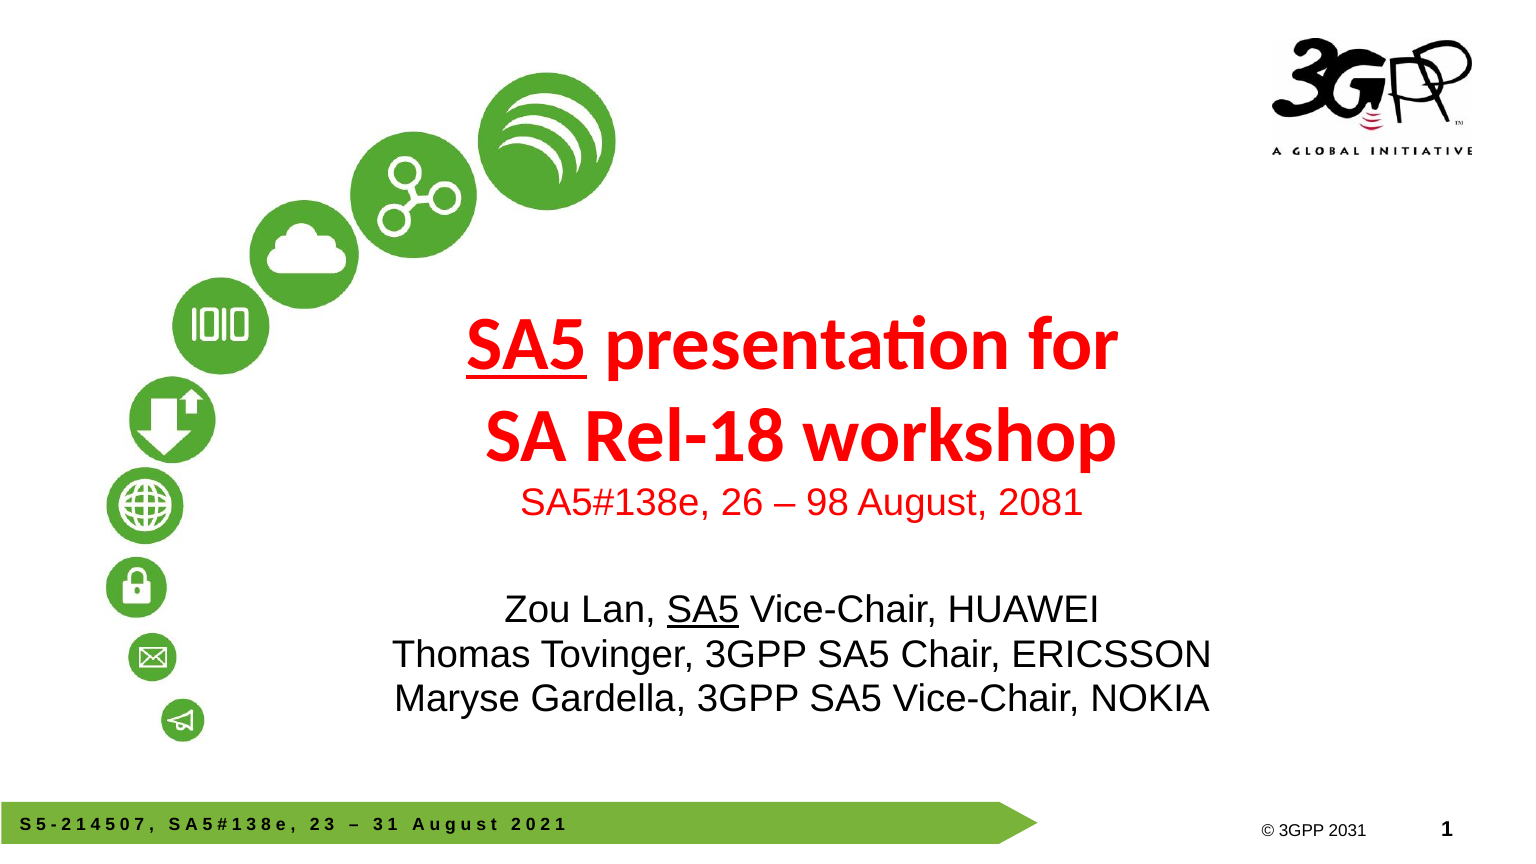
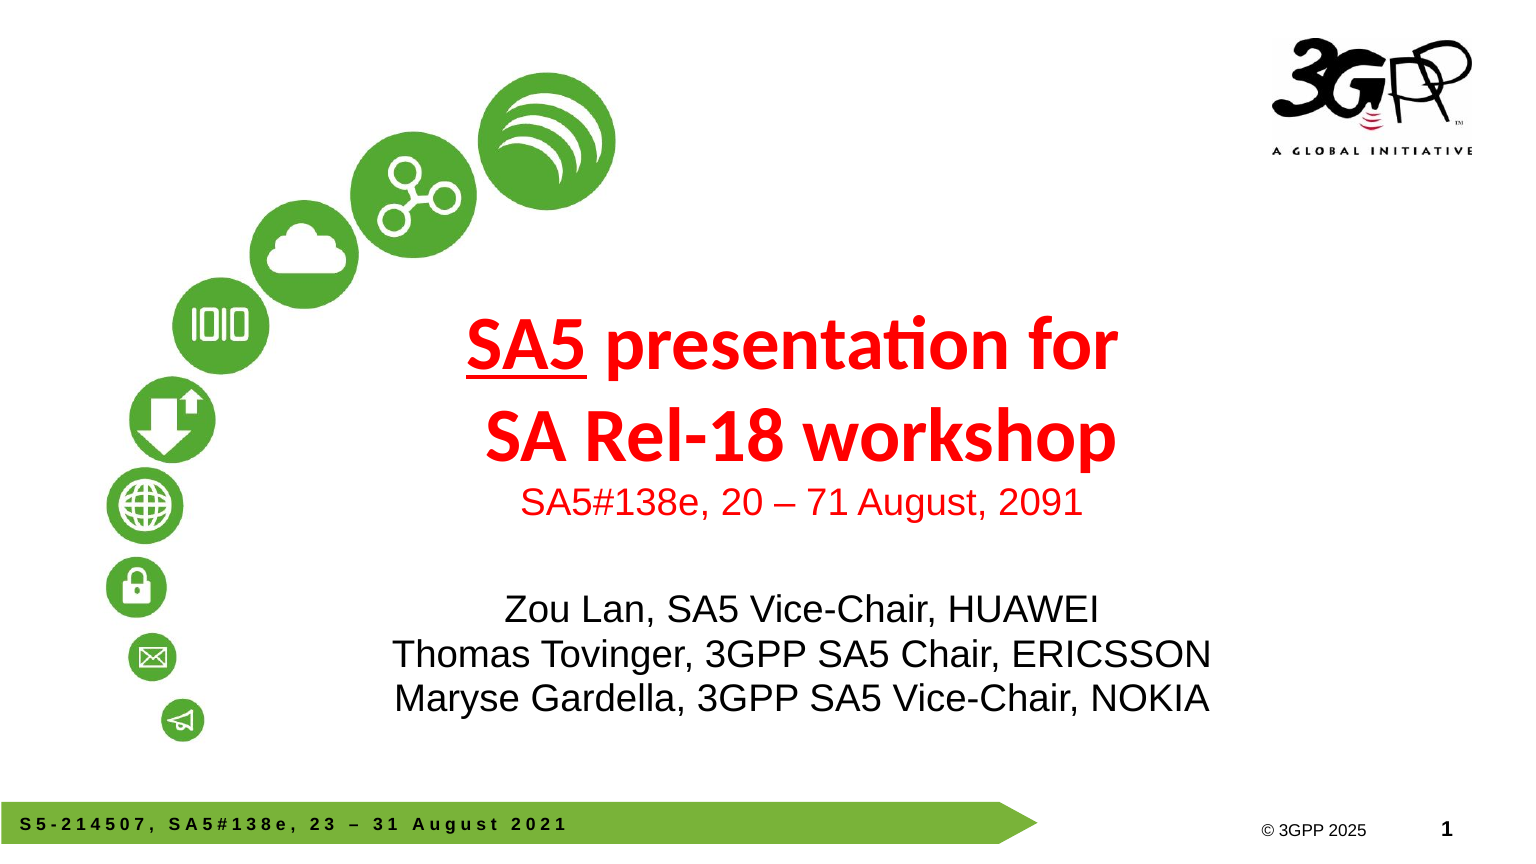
26: 26 -> 20
98: 98 -> 71
2081: 2081 -> 2091
SA5 at (703, 610) underline: present -> none
2031: 2031 -> 2025
